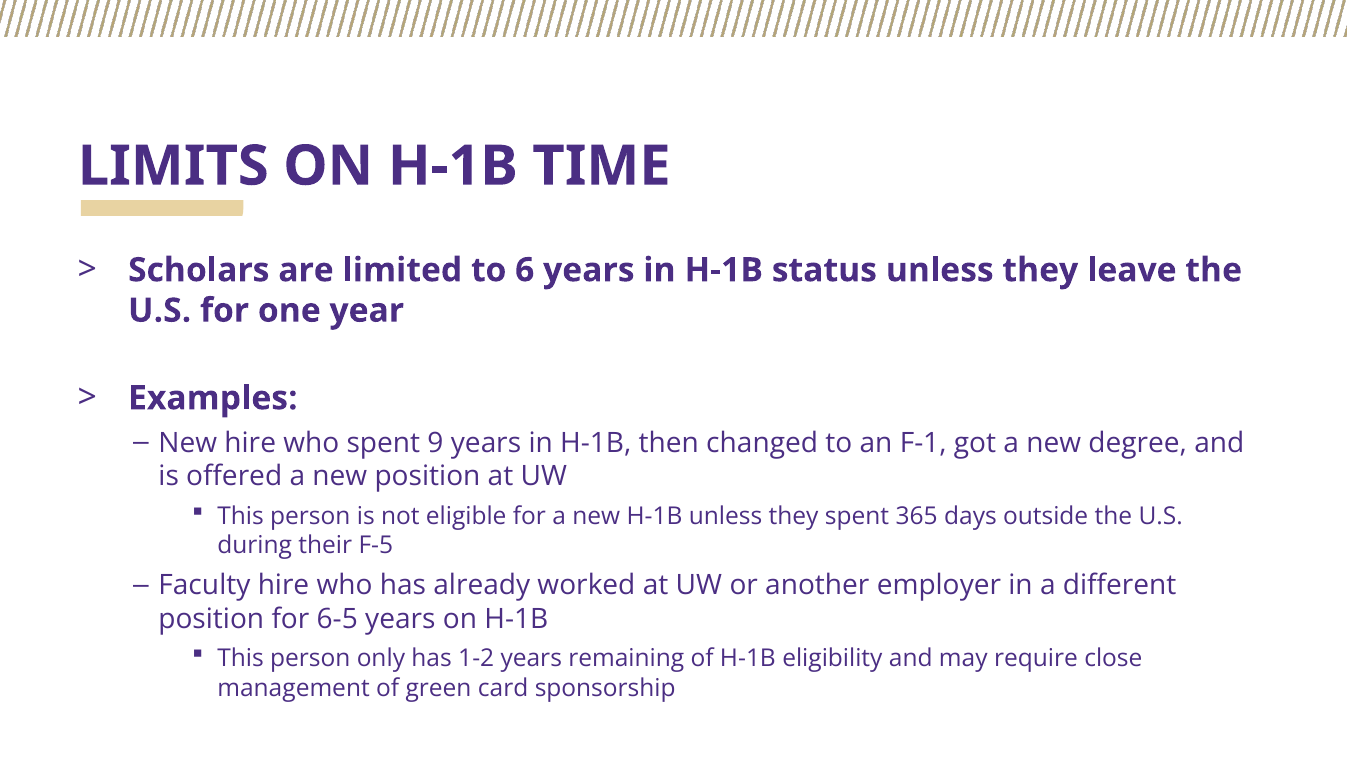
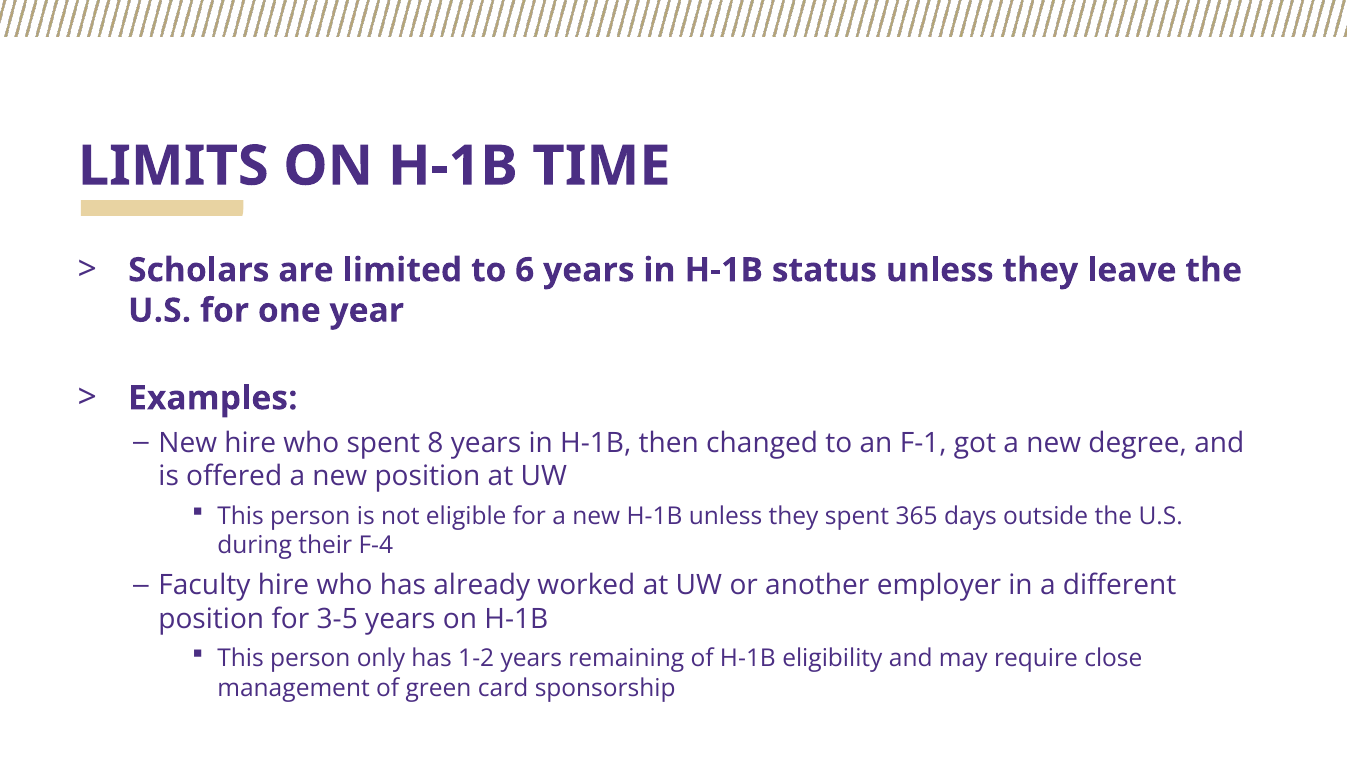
9: 9 -> 8
F-5: F-5 -> F-4
6-5: 6-5 -> 3-5
